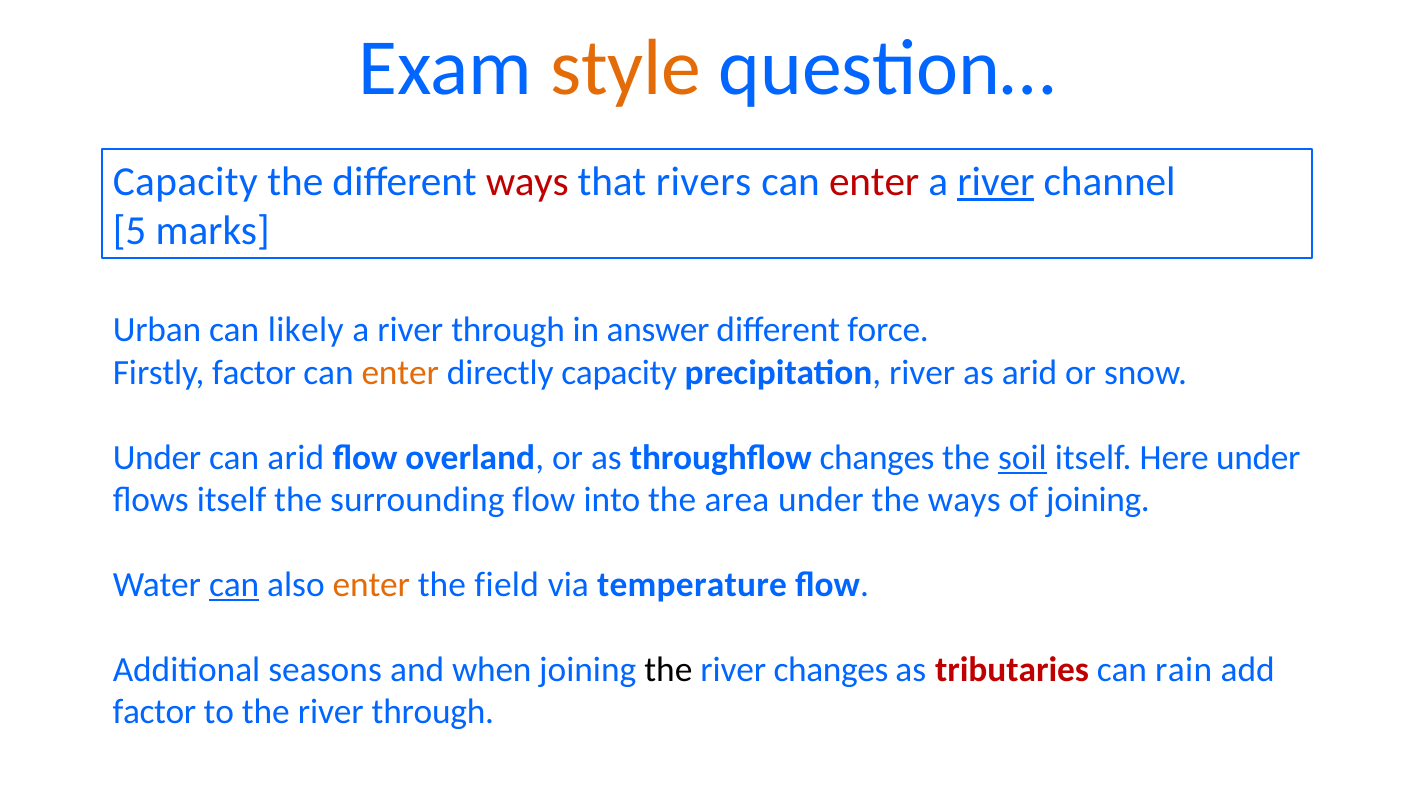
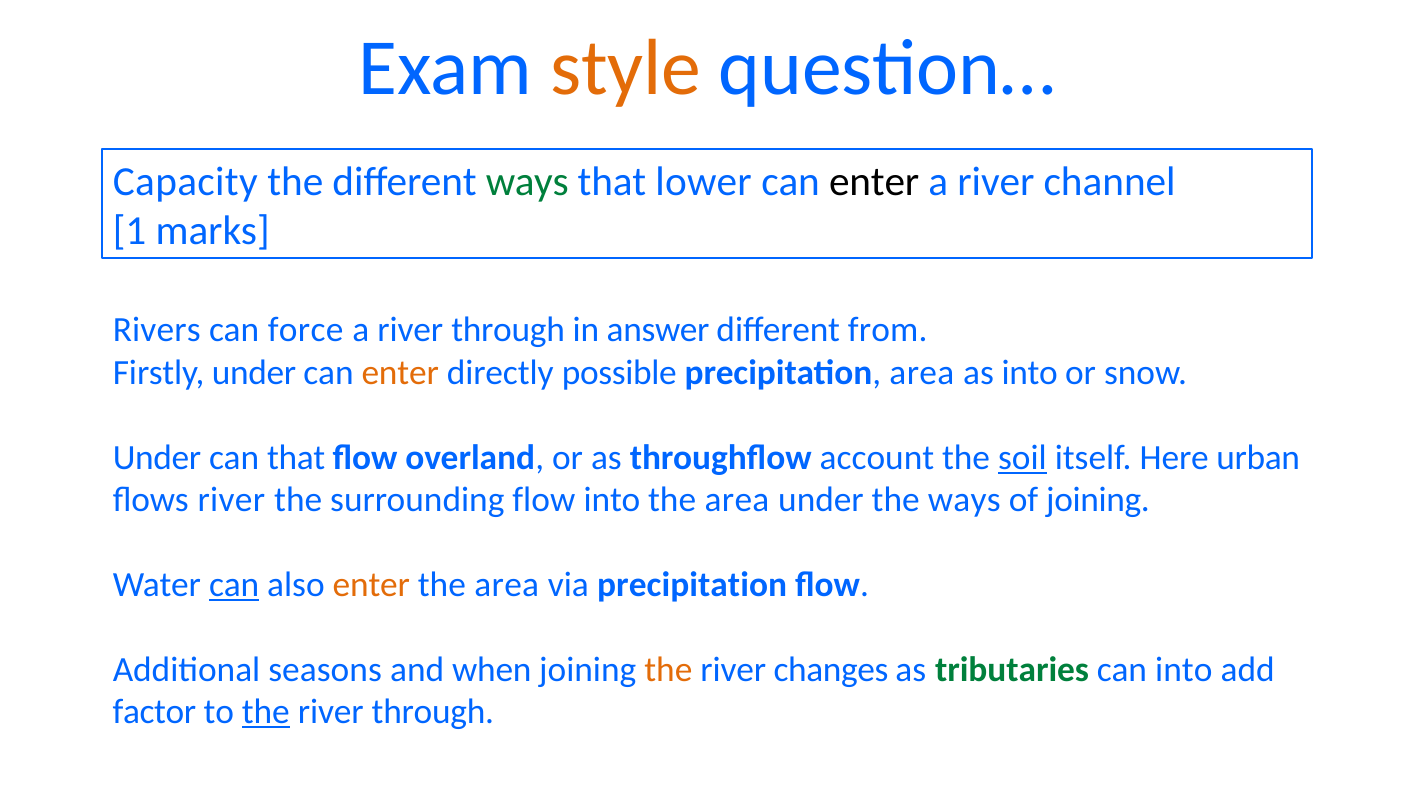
ways at (527, 182) colour: red -> green
rivers: rivers -> lower
enter at (874, 182) colour: red -> black
river at (996, 182) underline: present -> none
5: 5 -> 1
Urban: Urban -> Rivers
likely: likely -> force
force: force -> from
Firstly factor: factor -> under
directly capacity: capacity -> possible
precipitation river: river -> area
as arid: arid -> into
can arid: arid -> that
throughflow changes: changes -> account
Here under: under -> urban
flows itself: itself -> river
field at (507, 585): field -> area
via temperature: temperature -> precipitation
the at (668, 670) colour: black -> orange
tributaries colour: red -> green
can rain: rain -> into
the at (266, 712) underline: none -> present
